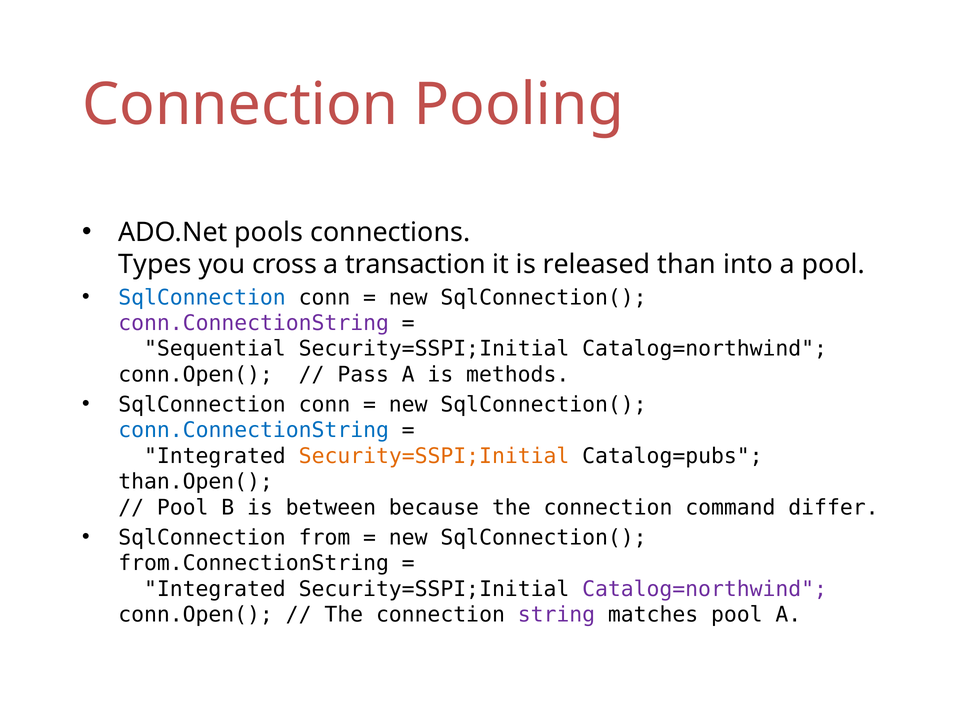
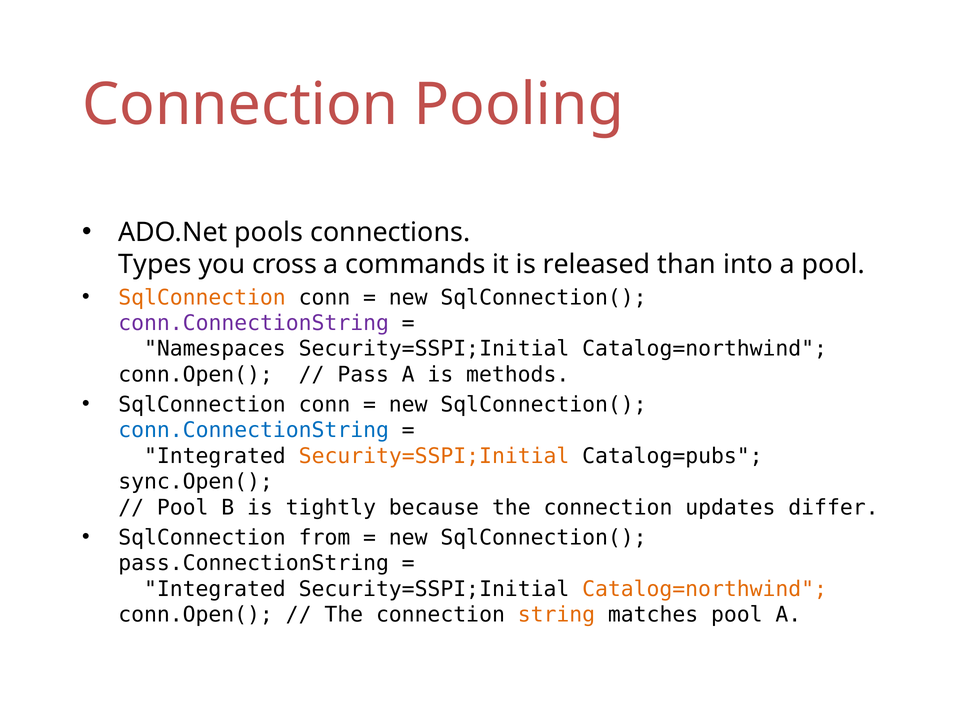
transaction: transaction -> commands
SqlConnection at (202, 297) colour: blue -> orange
Sequential: Sequential -> Namespaces
than.Open(: than.Open( -> sync.Open(
between: between -> tightly
command: command -> updates
from.ConnectionString: from.ConnectionString -> pass.ConnectionString
Catalog=northwind at (705, 589) colour: purple -> orange
string colour: purple -> orange
